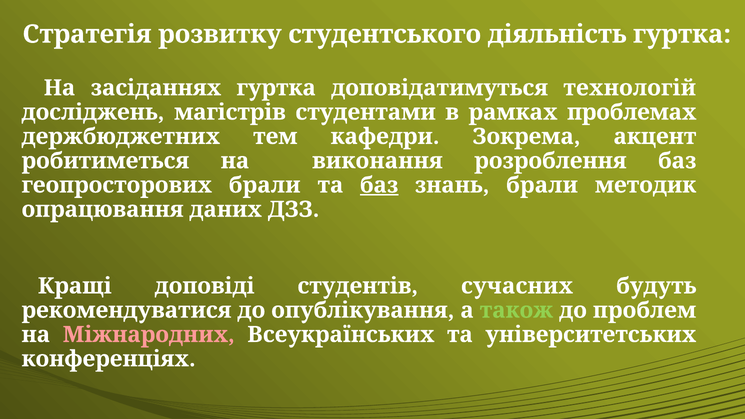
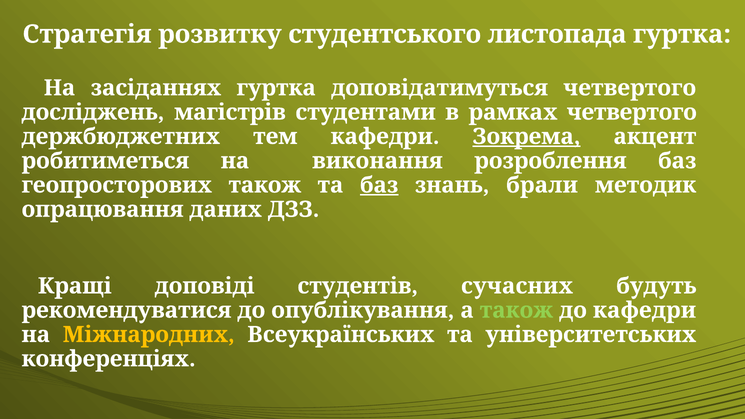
діяльність: діяльність -> листопада
доповідатимуться технологій: технологій -> четвертого
рамках проблемах: проблемах -> четвертого
Зокрема underline: none -> present
геопросторових брали: брали -> також
до проблем: проблем -> кафедри
Міжнародних colour: pink -> yellow
